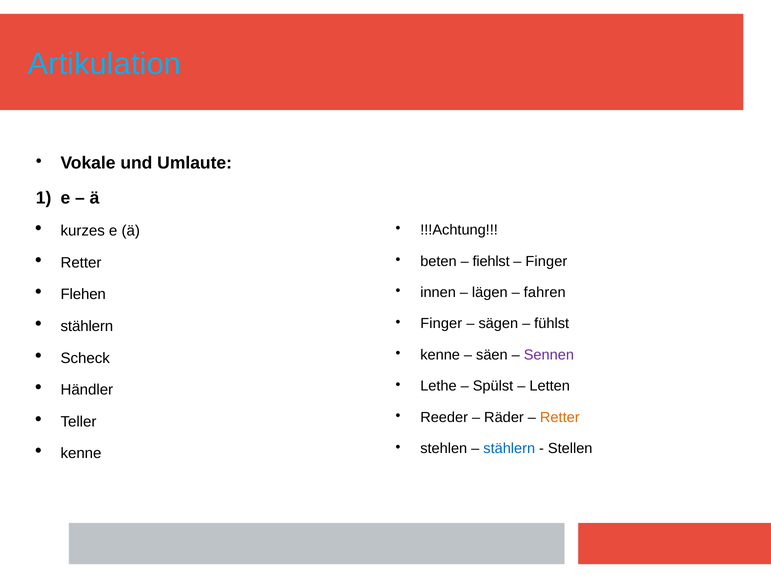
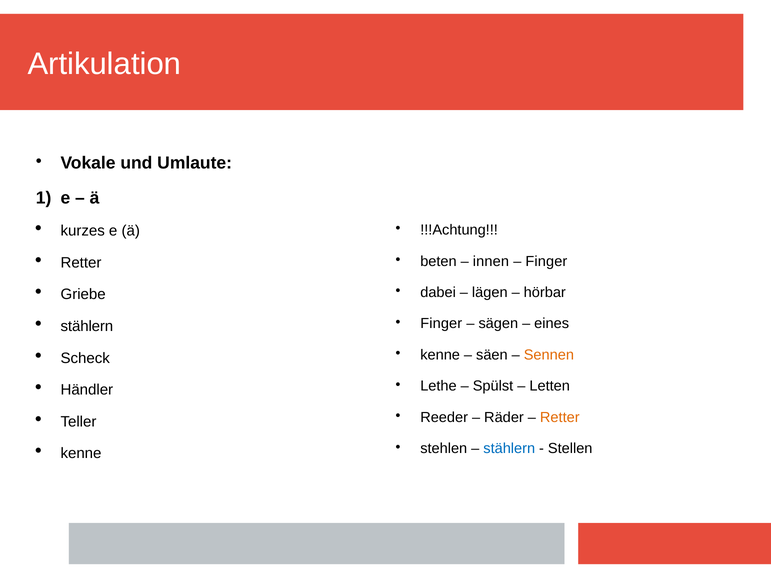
Artikulation colour: light blue -> white
fiehlst: fiehlst -> innen
Flehen: Flehen -> Griebe
innen: innen -> dabei
fahren: fahren -> hörbar
fühlst: fühlst -> eines
Sennen colour: purple -> orange
